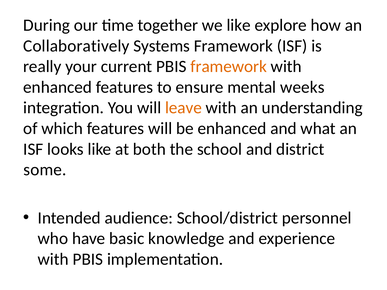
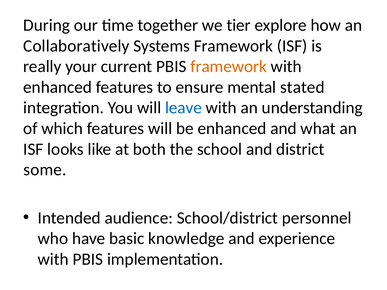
we like: like -> tier
weeks: weeks -> stated
leave colour: orange -> blue
